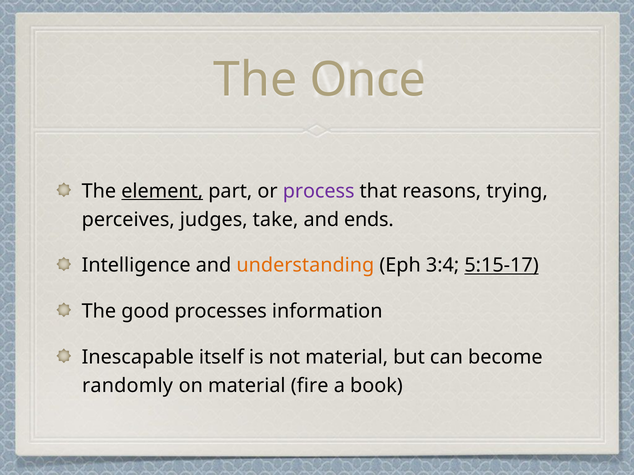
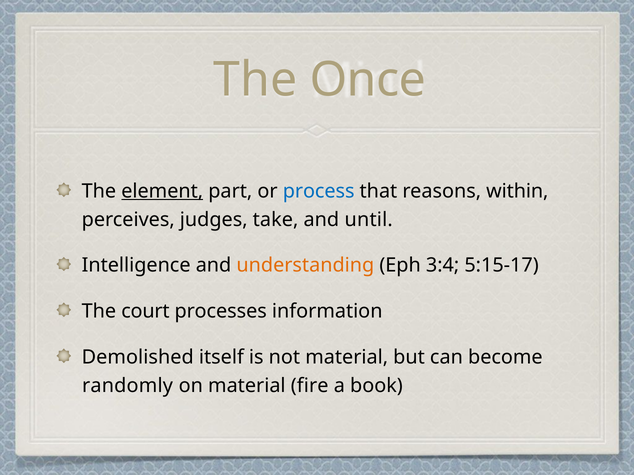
process colour: purple -> blue
trying: trying -> within
ends: ends -> until
5:15-17 underline: present -> none
good: good -> court
Inescapable: Inescapable -> Demolished
